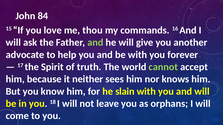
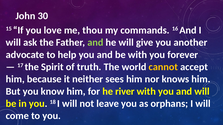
84: 84 -> 30
cannot colour: light green -> yellow
slain: slain -> river
